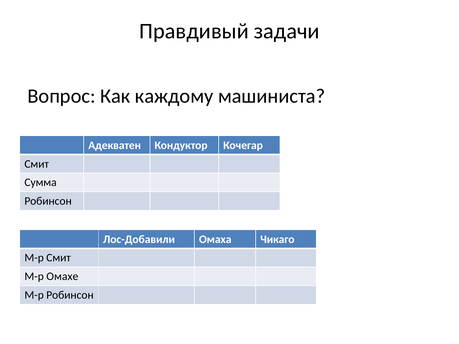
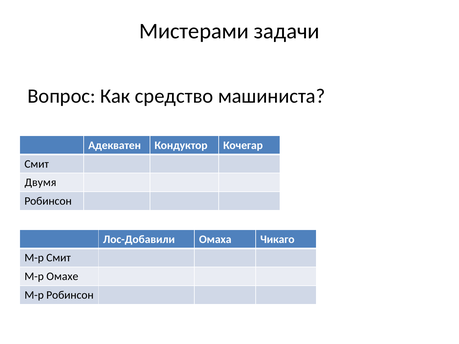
Правдивый: Правдивый -> Мистерами
каждому: каждому -> средство
Сумма: Сумма -> Двумя
